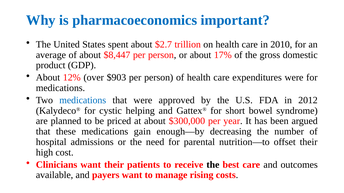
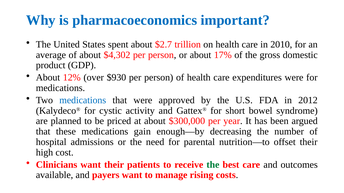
$8,447: $8,447 -> $4,302
$903: $903 -> $930
helping: helping -> activity
the at (213, 165) colour: black -> green
